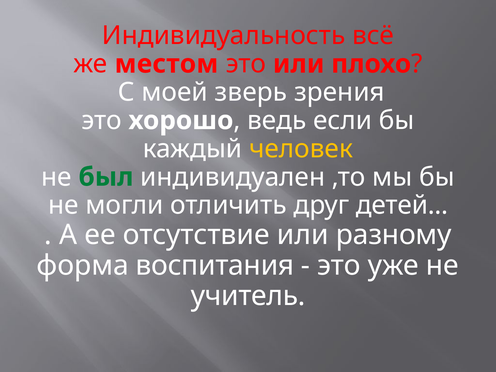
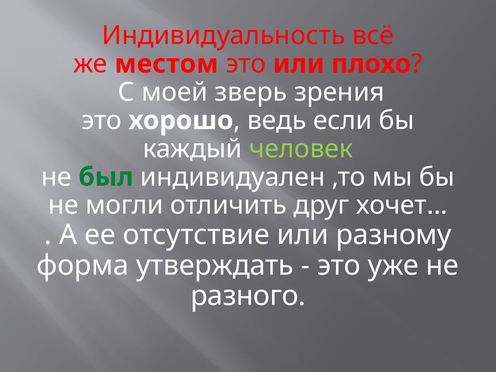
человек colour: yellow -> light green
детей: детей -> хочет
воспитания: воспитания -> утверждать
учитель: учитель -> разного
